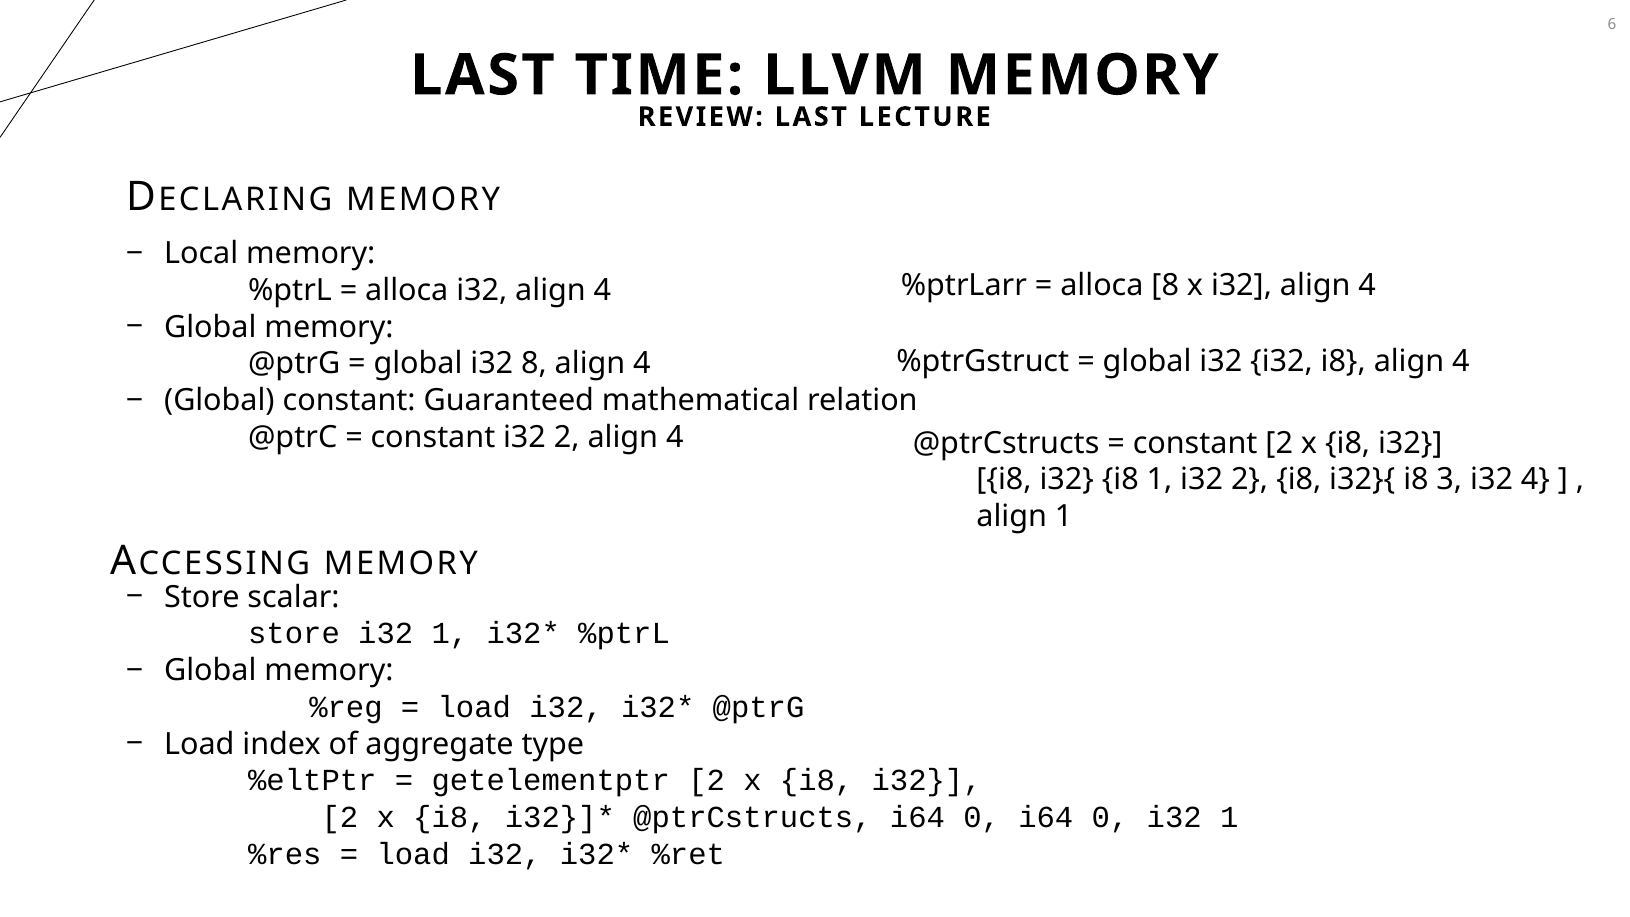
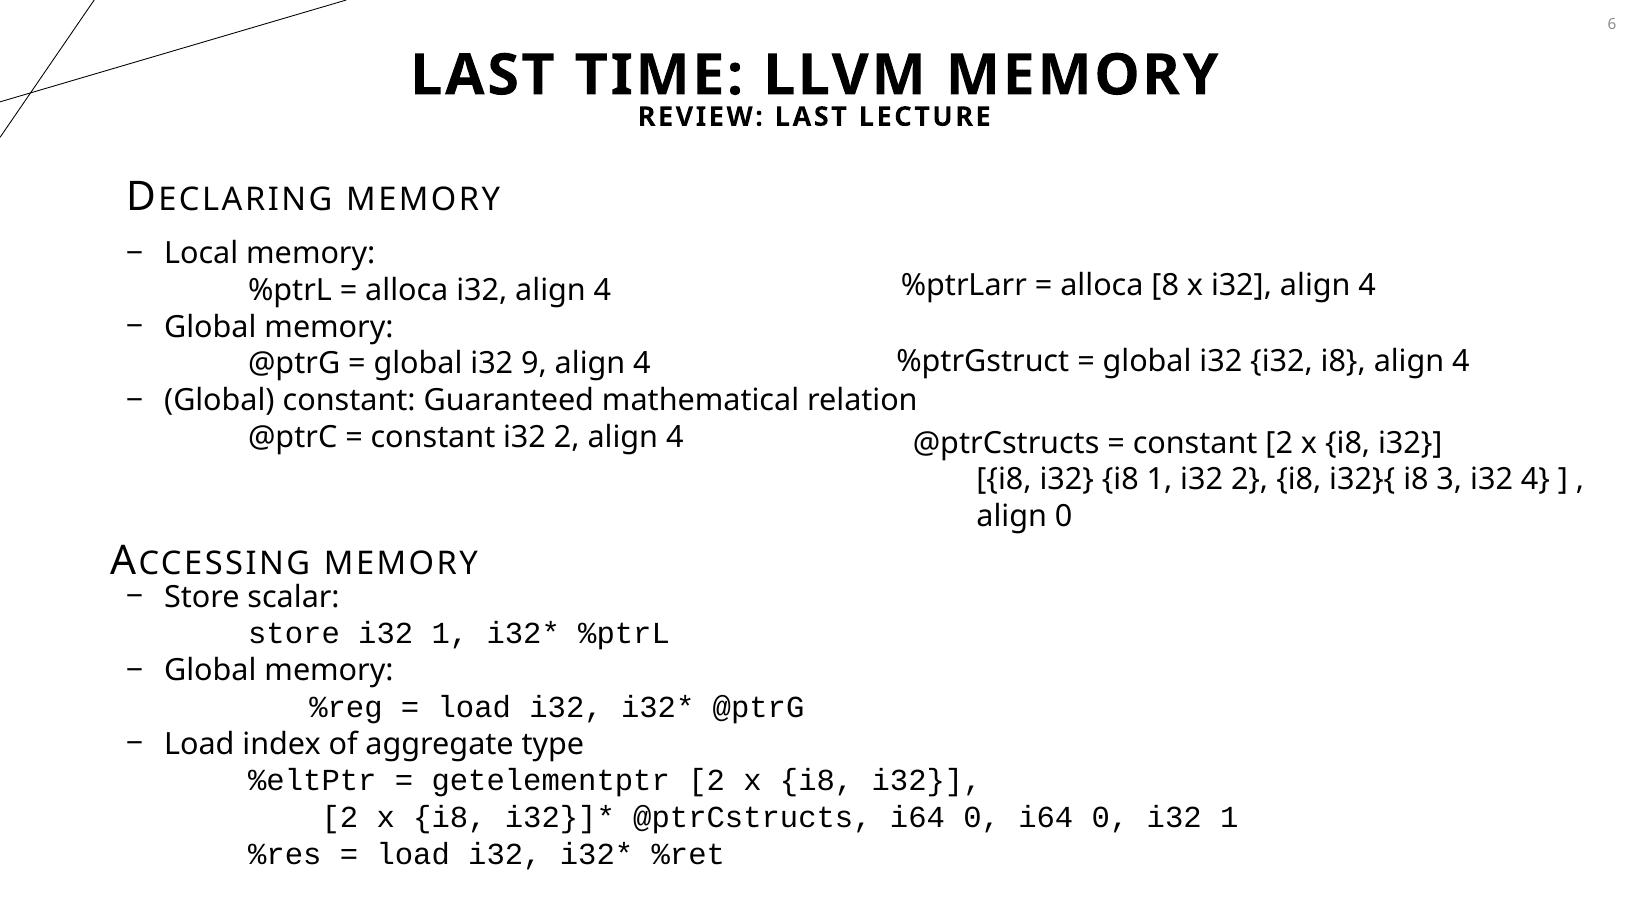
i32 8: 8 -> 9
align 1: 1 -> 0
